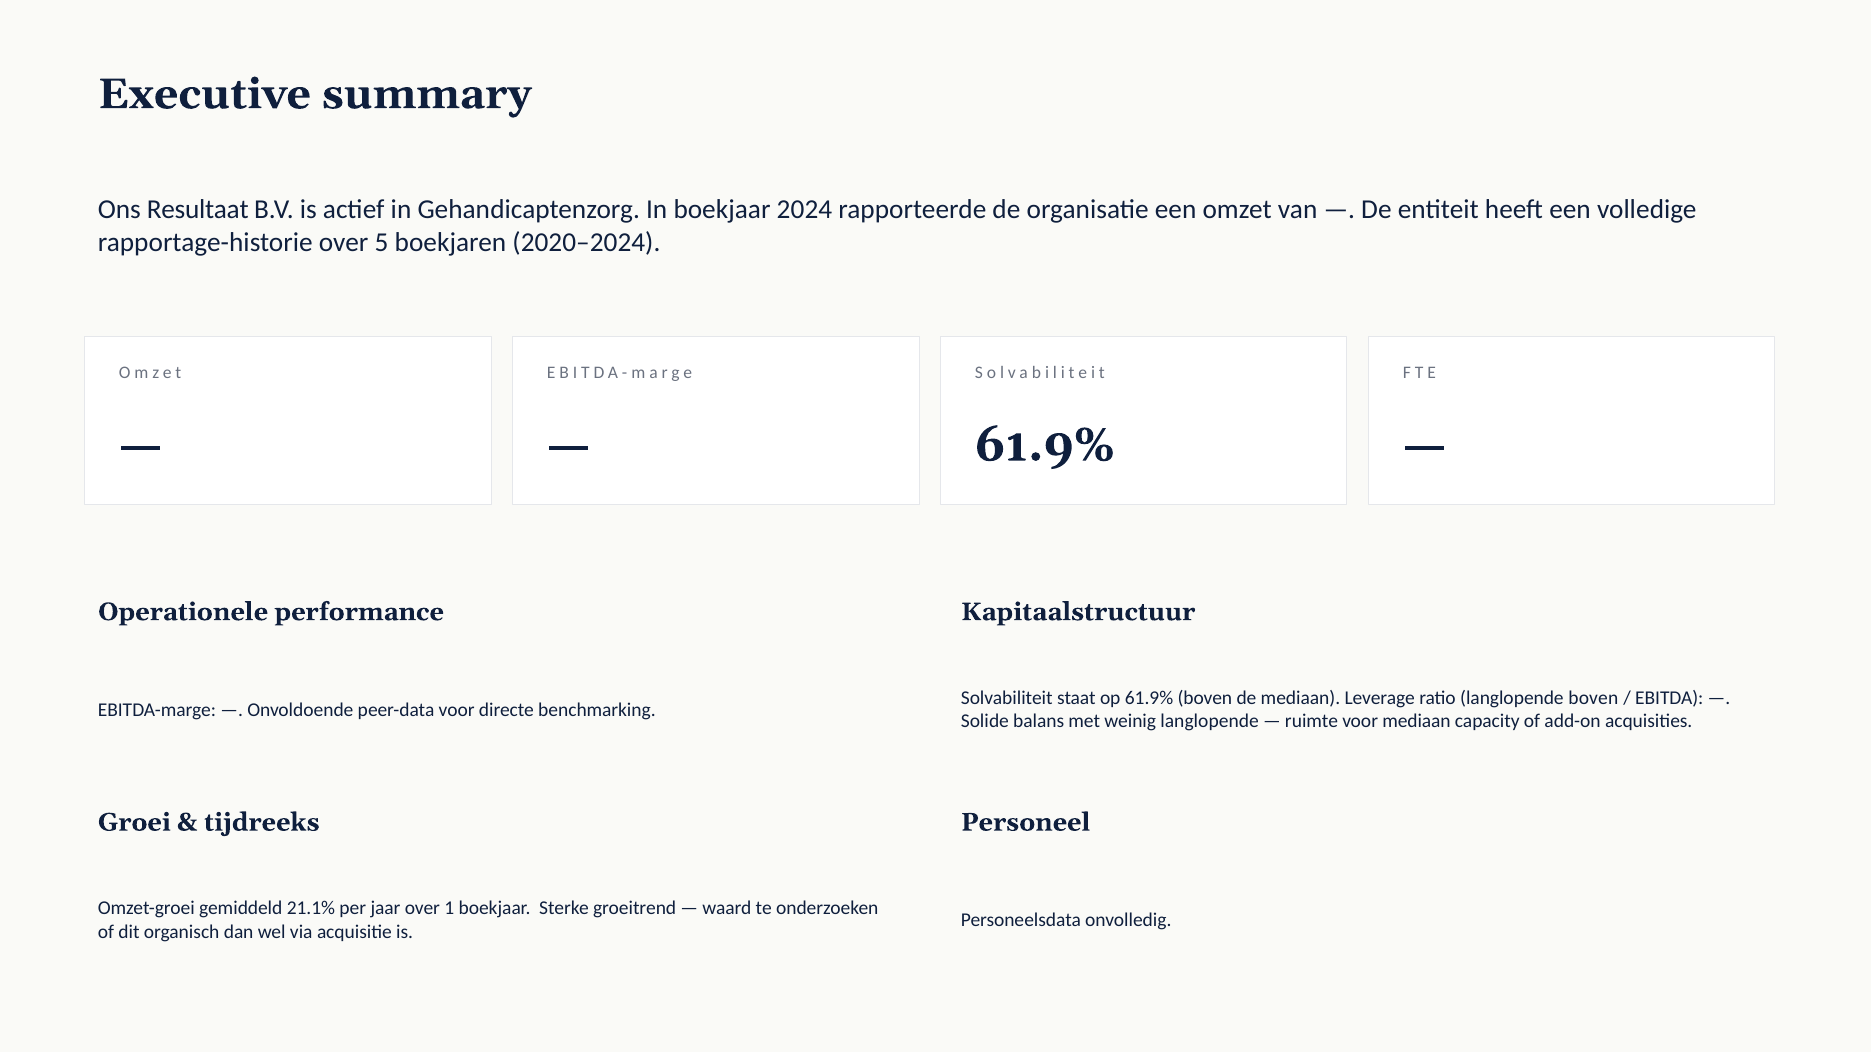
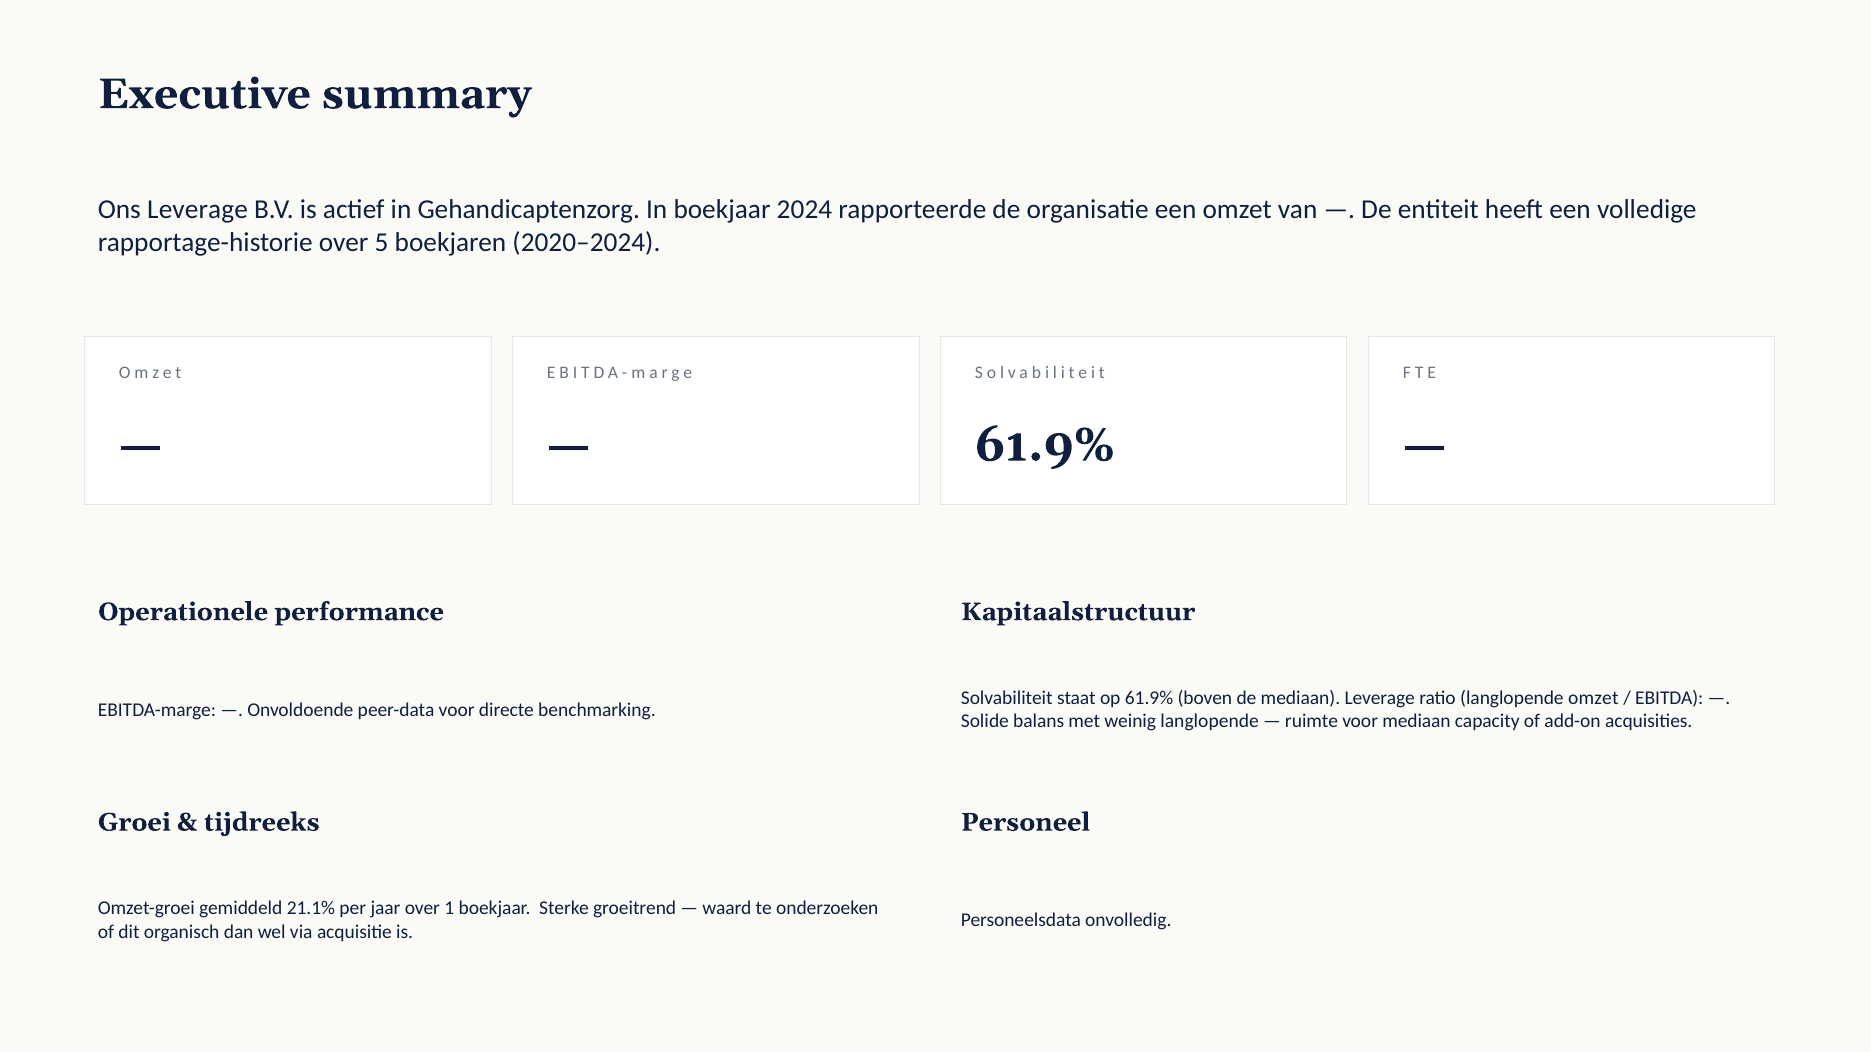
Ons Resultaat: Resultaat -> Leverage
langlopende boven: boven -> omzet
